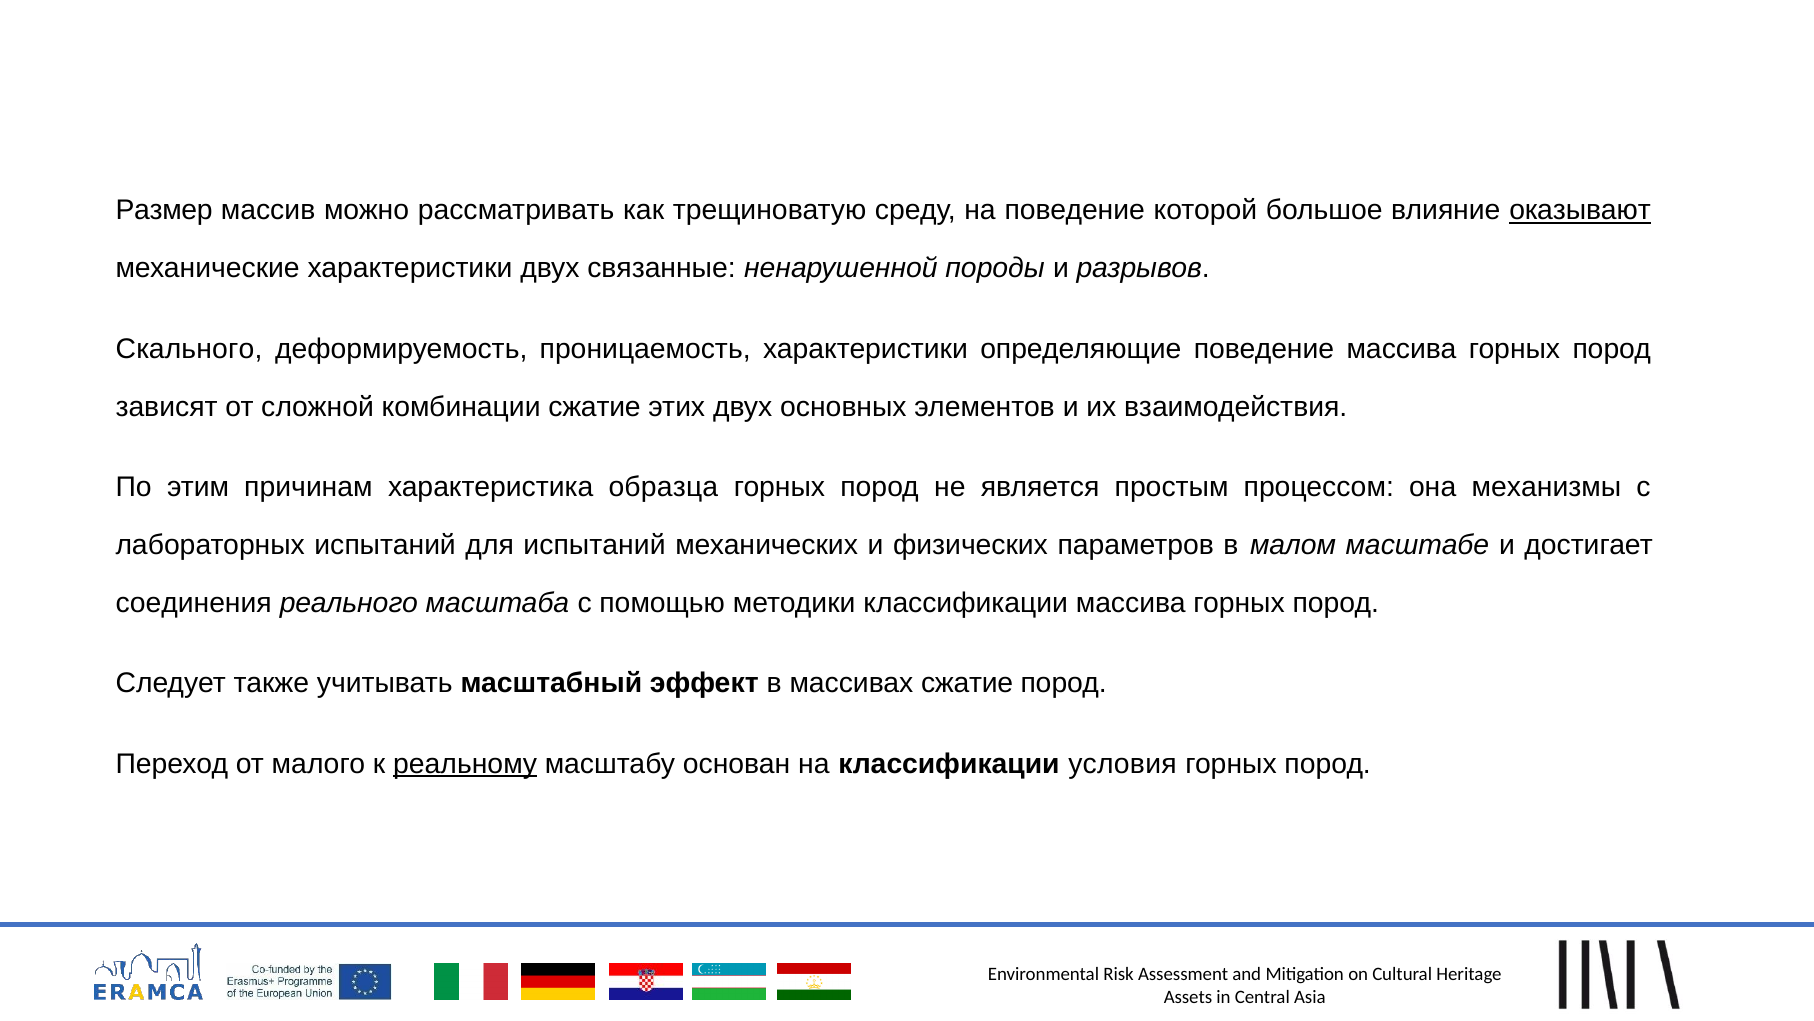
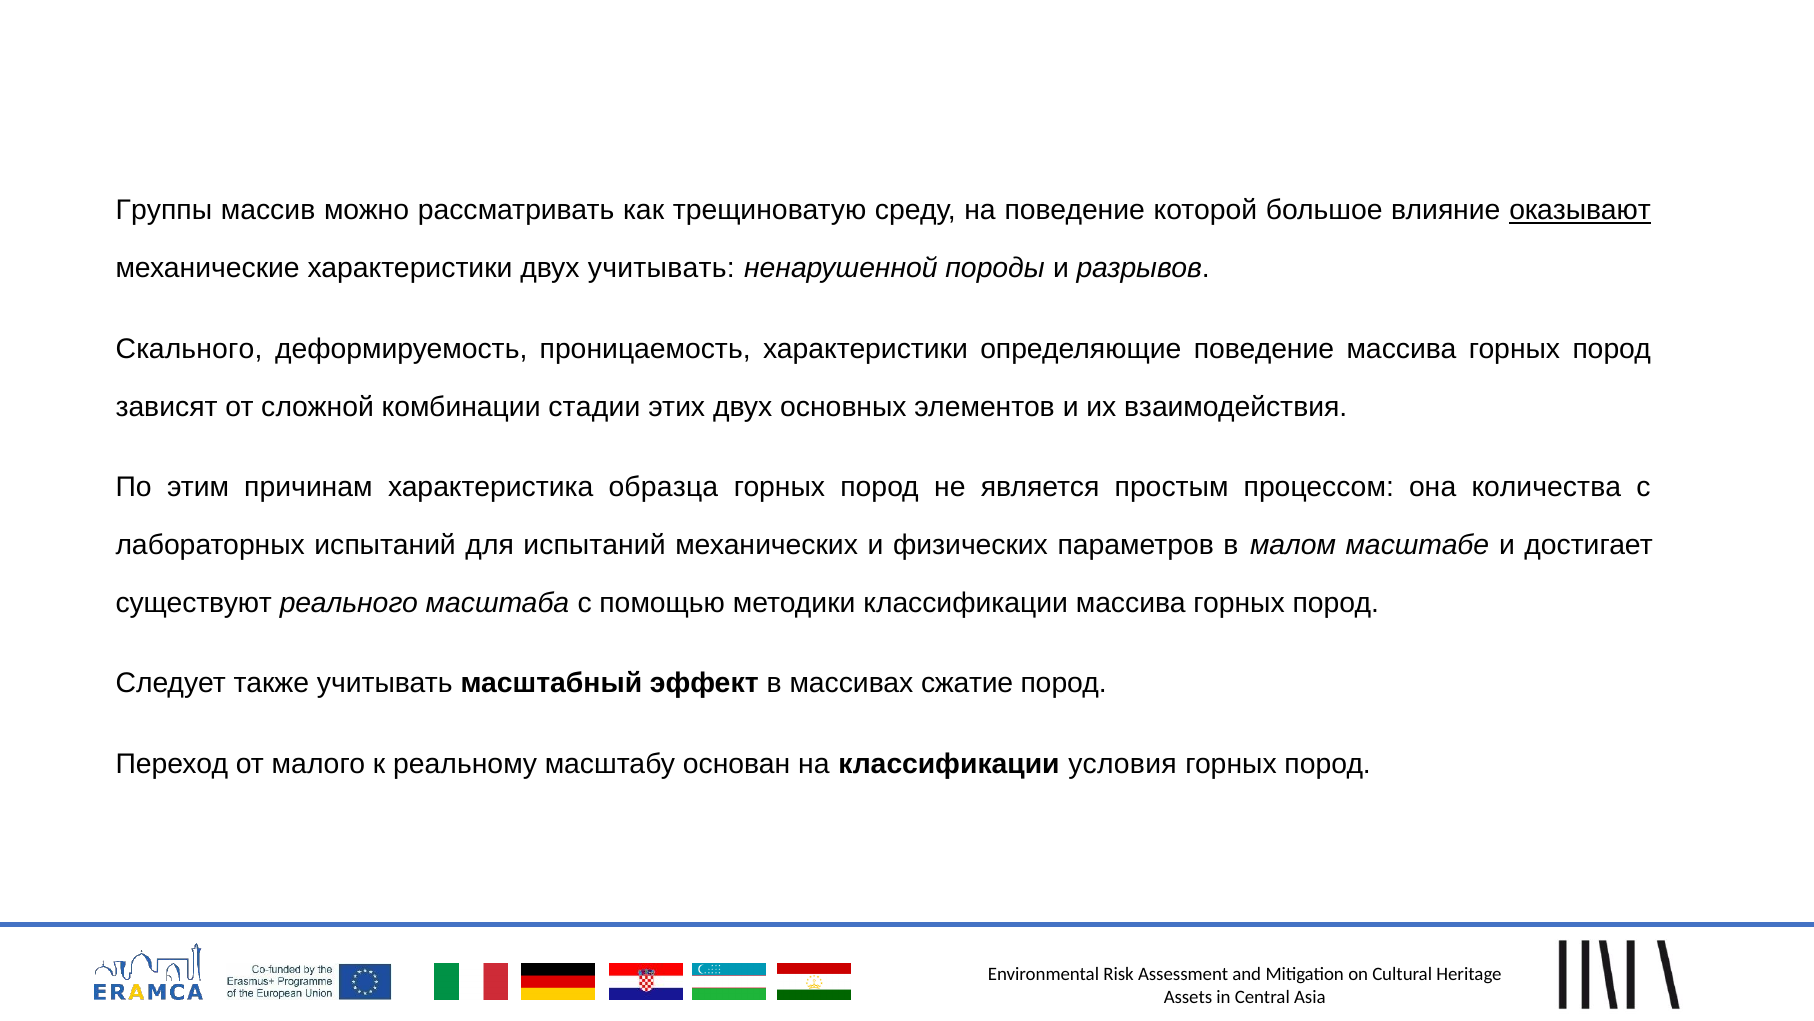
Размер: Размер -> Группы
двух связанные: связанные -> учитывать
комбинации сжатие: сжатие -> стадии
механизмы: механизмы -> количества
соединения: соединения -> существуют
реальному underline: present -> none
